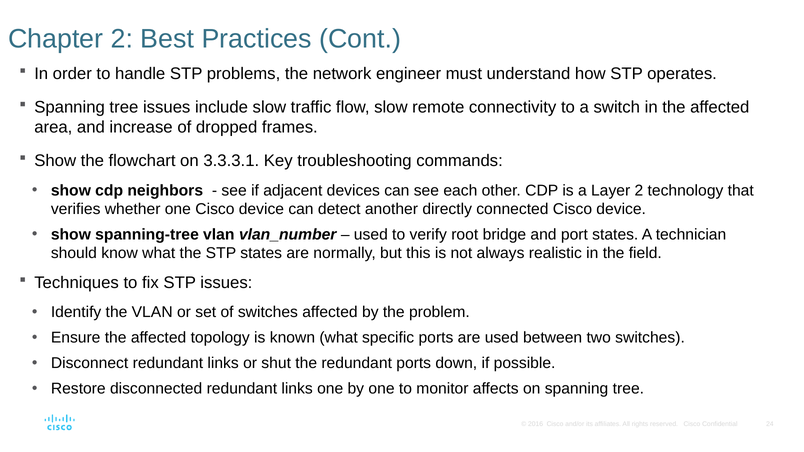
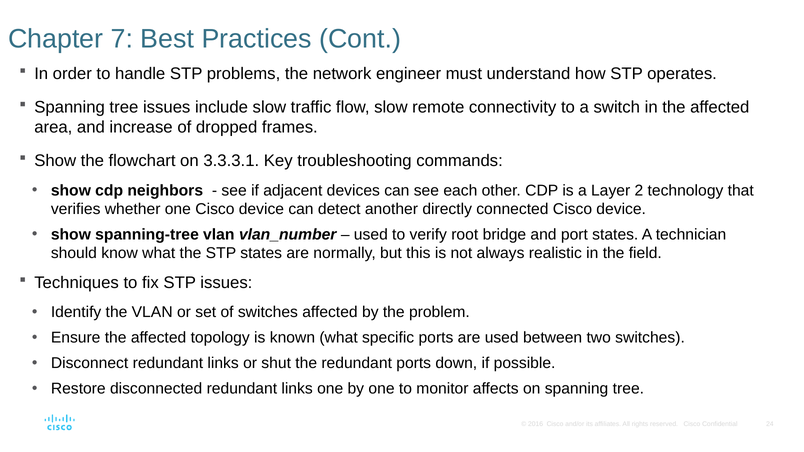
Chapter 2: 2 -> 7
